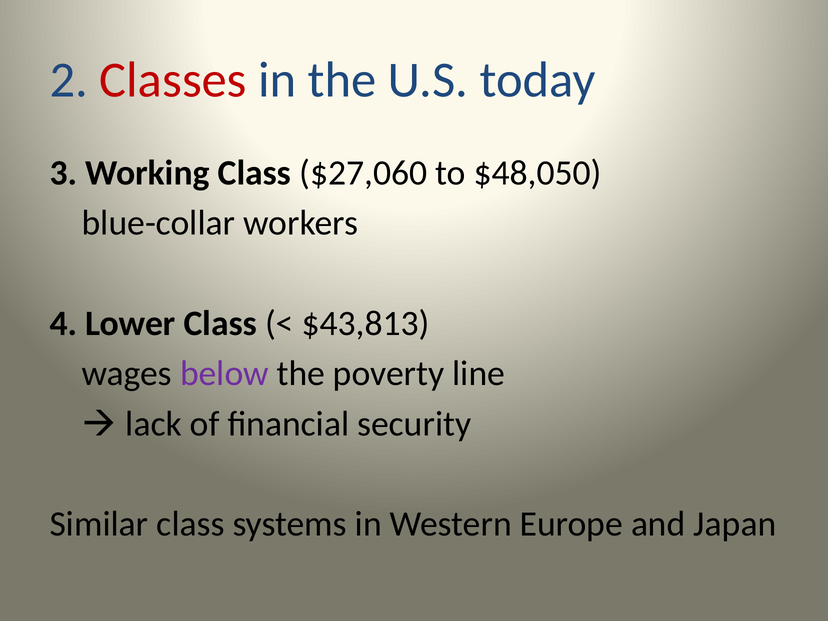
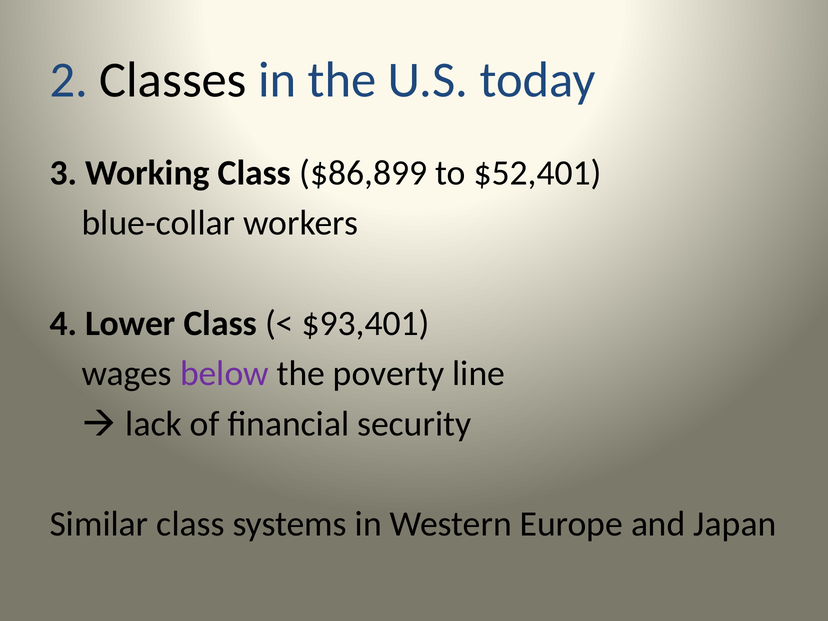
Classes colour: red -> black
$27,060: $27,060 -> $86,899
$48,050: $48,050 -> $52,401
$43,813: $43,813 -> $93,401
